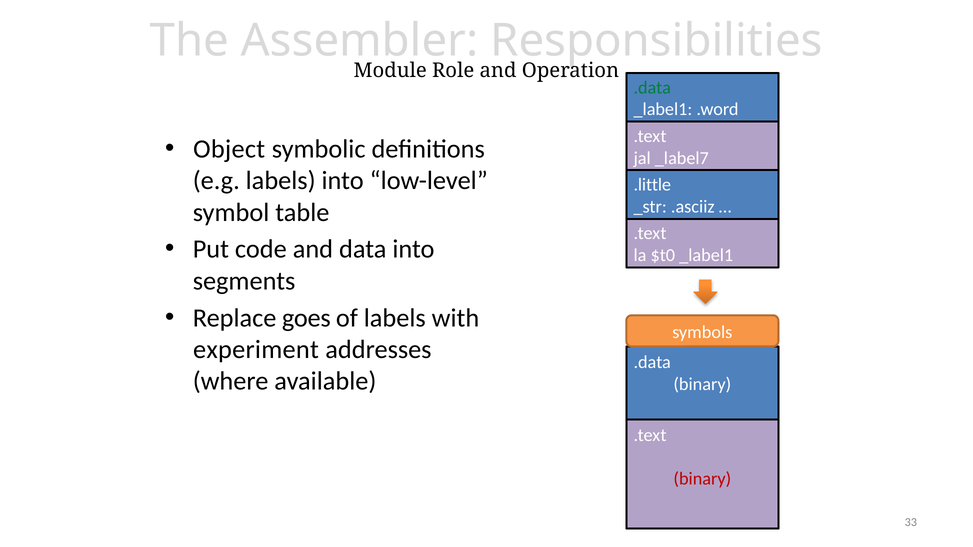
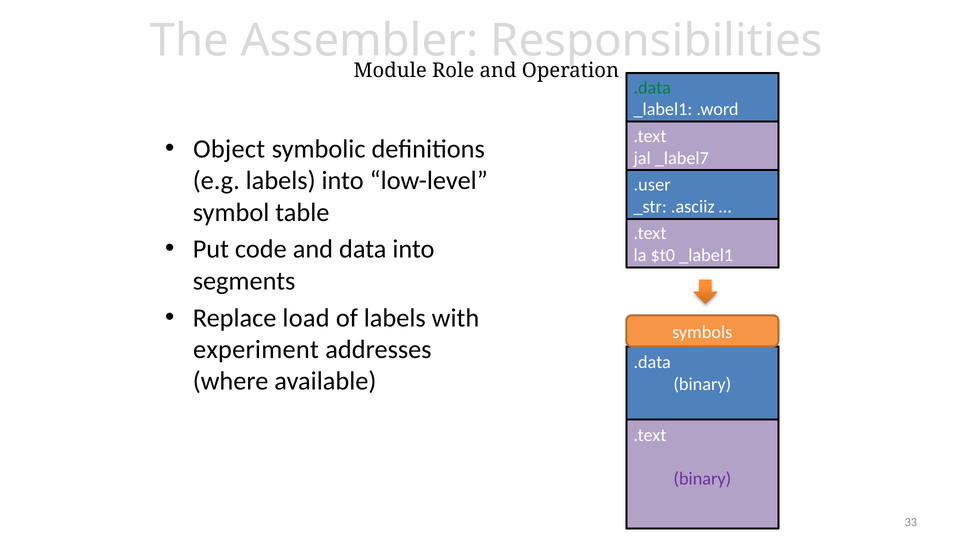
.little: .little -> .user
goes: goes -> load
binary at (702, 479) colour: red -> purple
